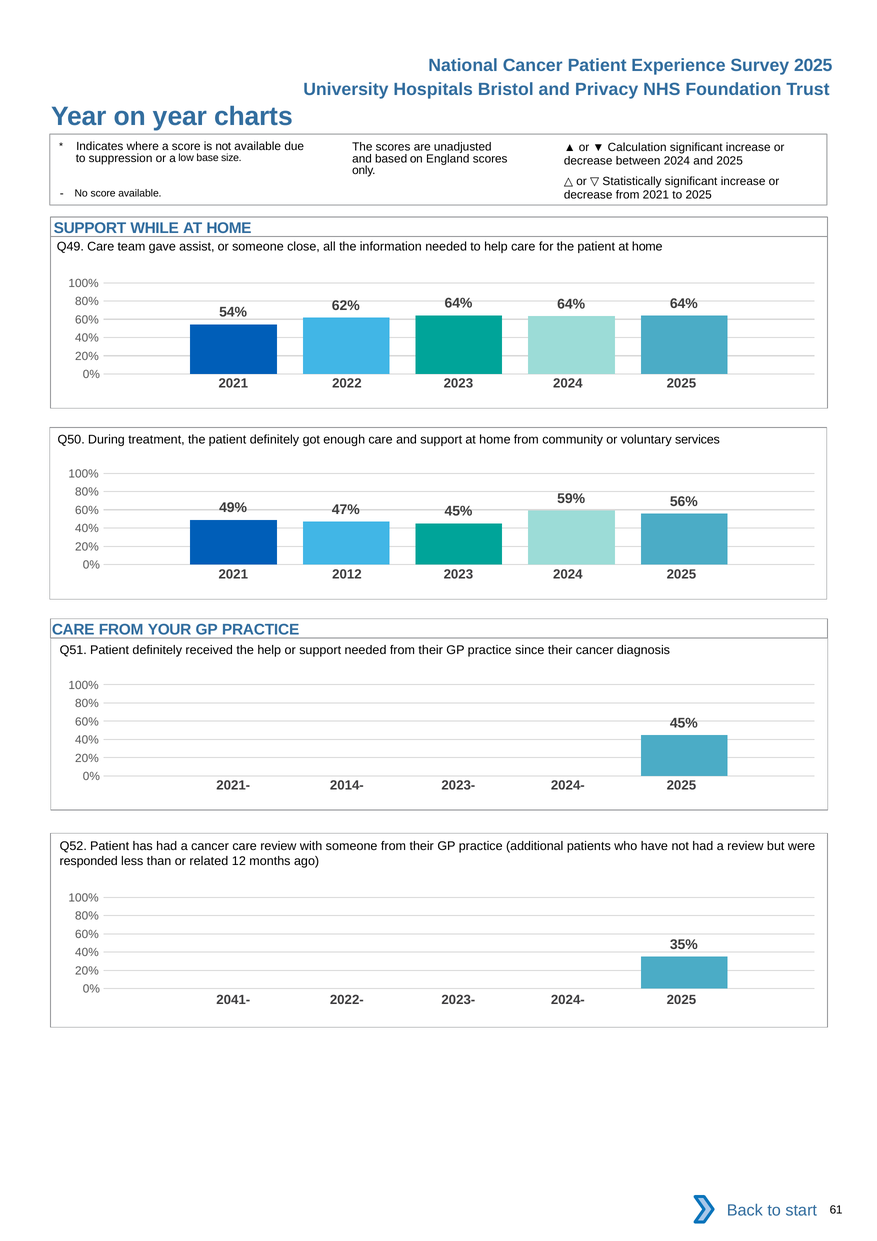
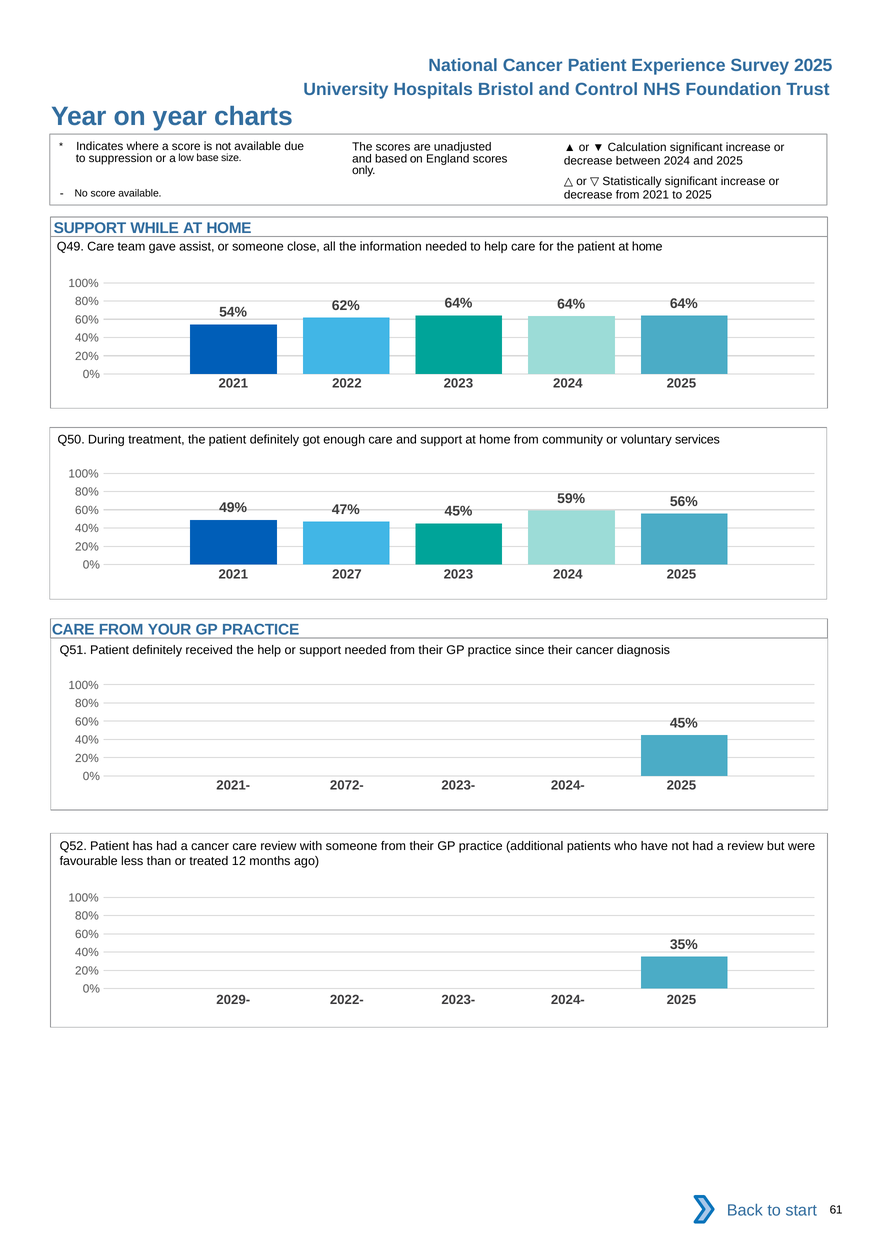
Privacy: Privacy -> Control
2012: 2012 -> 2027
2014-: 2014- -> 2072-
responded: responded -> favourable
related: related -> treated
2041-: 2041- -> 2029-
